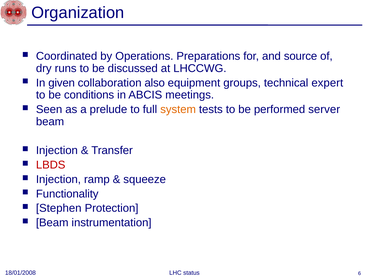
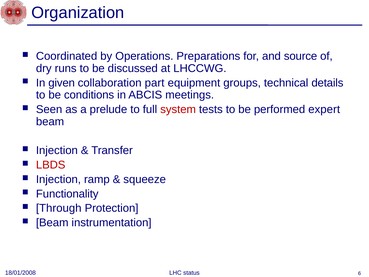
also: also -> part
expert: expert -> details
system colour: orange -> red
server: server -> expert
Stephen: Stephen -> Through
